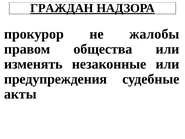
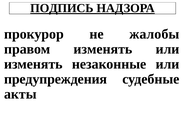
ГРАЖДАН: ГРАЖДАН -> ПОДПИСЬ
правом общества: общества -> изменять
